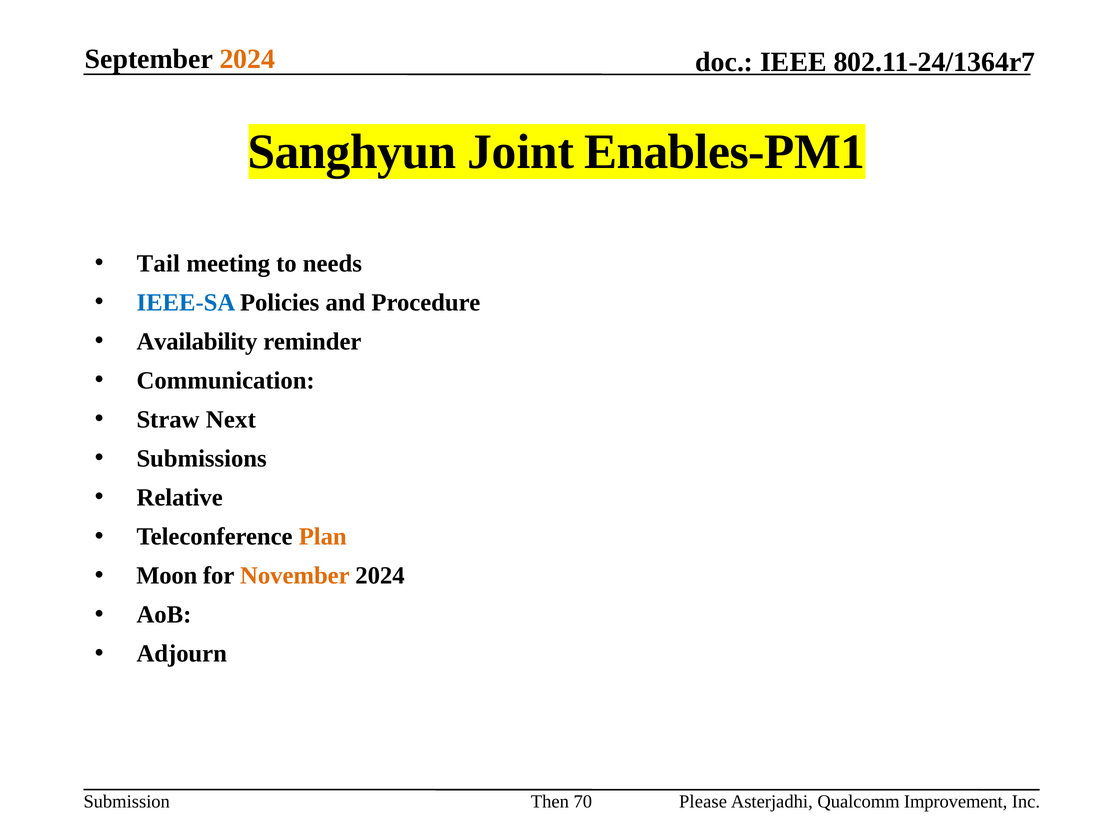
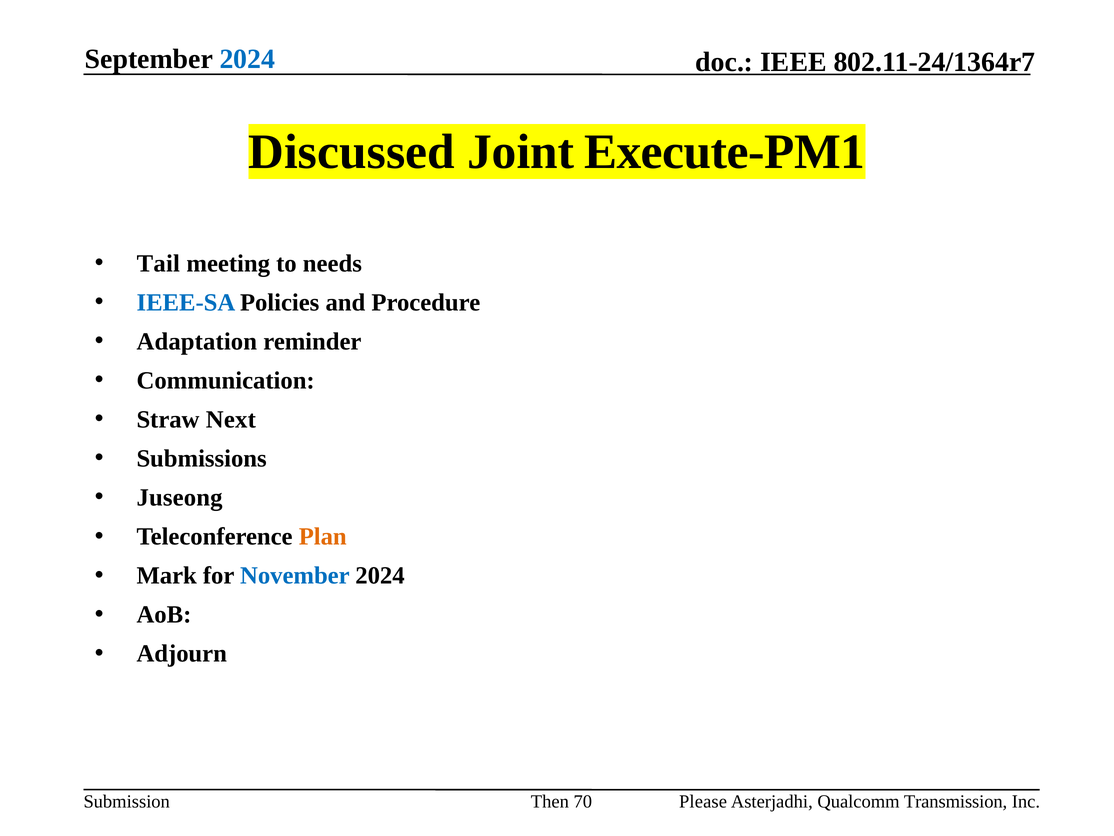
2024 at (247, 59) colour: orange -> blue
Sanghyun: Sanghyun -> Discussed
Enables-PM1: Enables-PM1 -> Execute-PM1
Availability: Availability -> Adaptation
Relative: Relative -> Juseong
Moon: Moon -> Mark
November colour: orange -> blue
Improvement: Improvement -> Transmission
